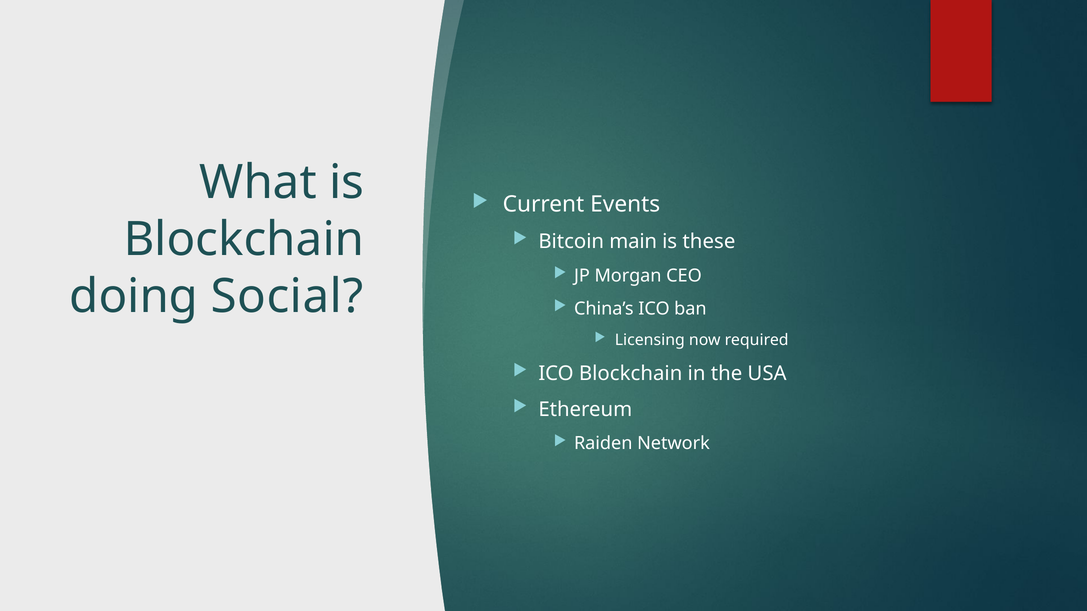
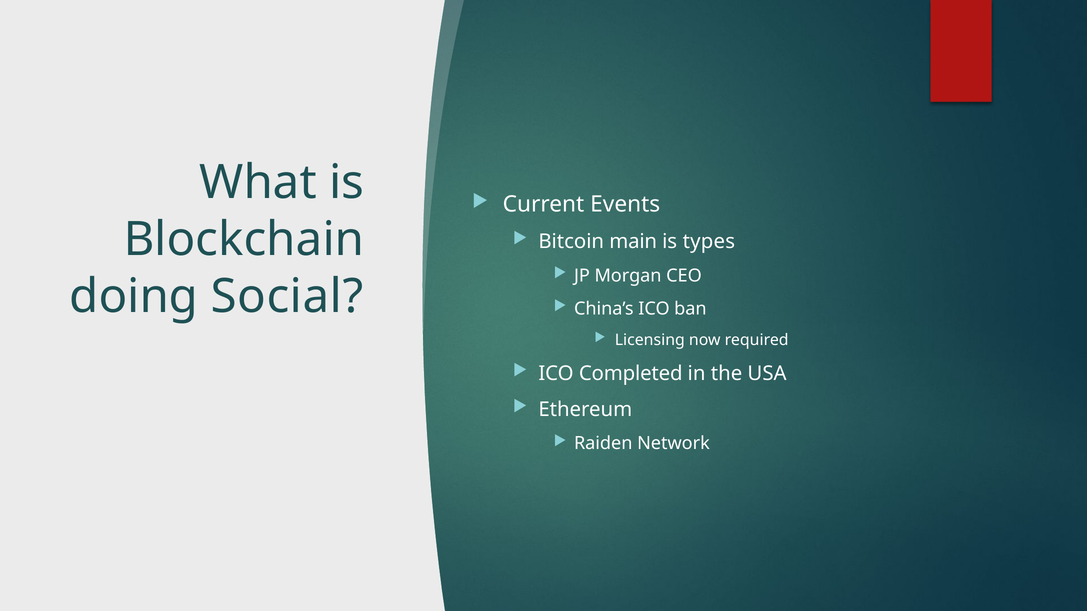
these: these -> types
ICO Blockchain: Blockchain -> Completed
